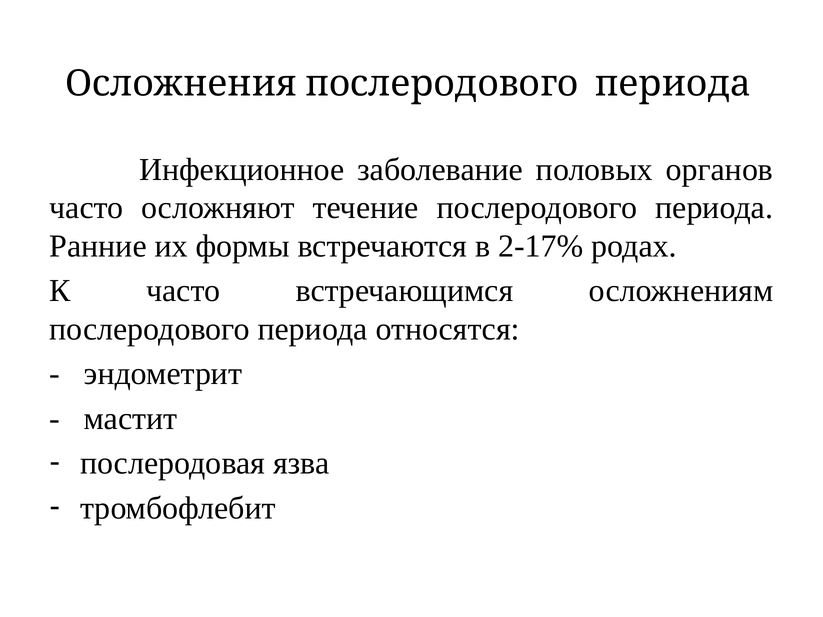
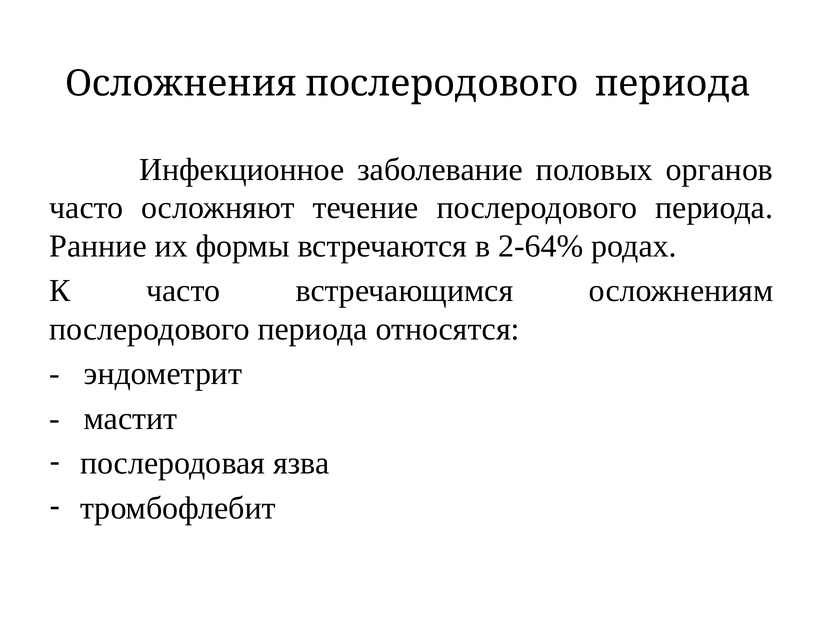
2-17%: 2-17% -> 2-64%
